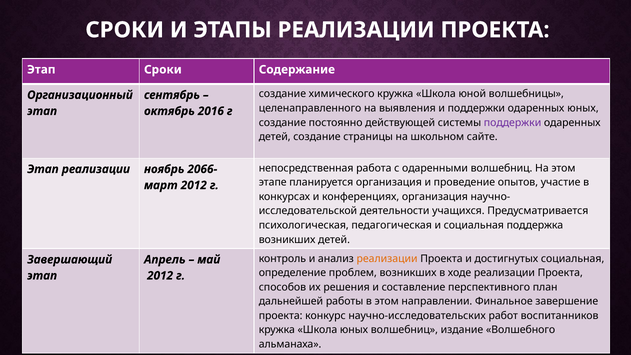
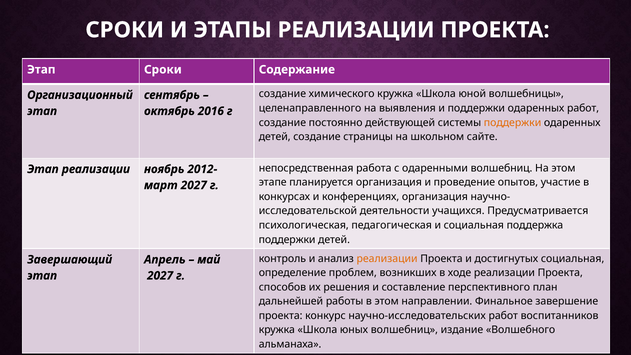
одаренных юных: юных -> работ
поддержки at (513, 123) colour: purple -> orange
2066-: 2066- -> 2012-
март 2012: 2012 -> 2027
возникших at (287, 240): возникших -> поддержки
2012 at (160, 276): 2012 -> 2027
